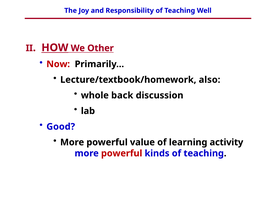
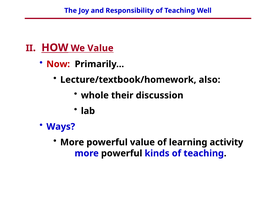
We Other: Other -> Value
back: back -> their
Good: Good -> Ways
powerful at (122, 153) colour: red -> black
